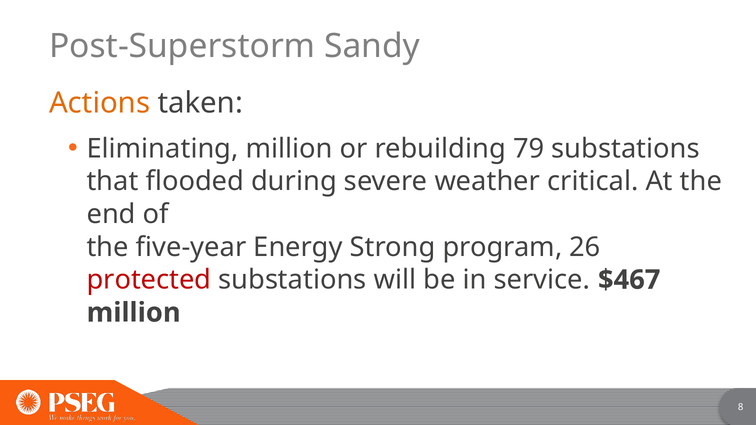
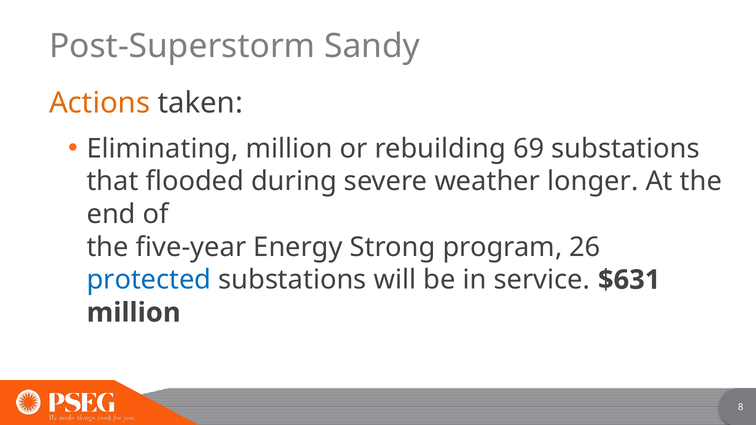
79: 79 -> 69
critical: critical -> longer
protected colour: red -> blue
$467: $467 -> $631
